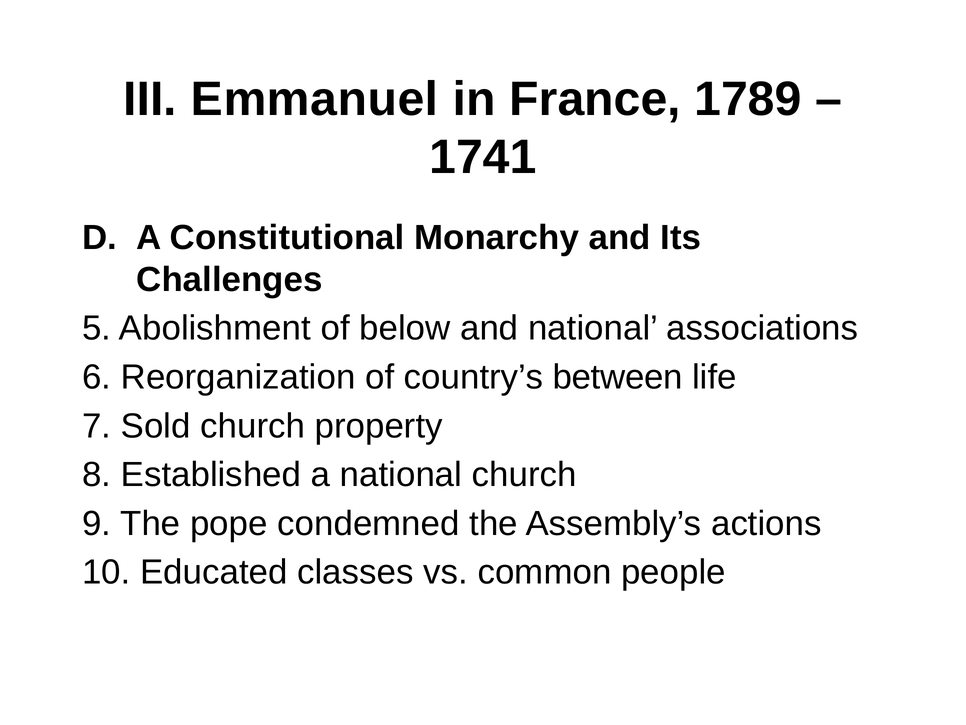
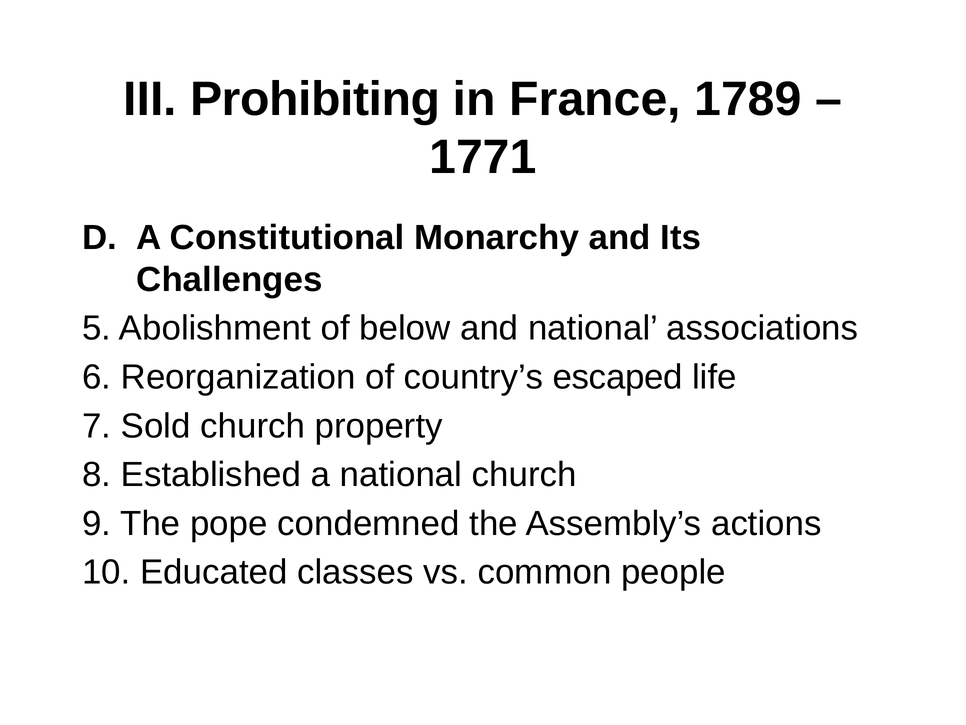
Emmanuel: Emmanuel -> Prohibiting
1741: 1741 -> 1771
between: between -> escaped
